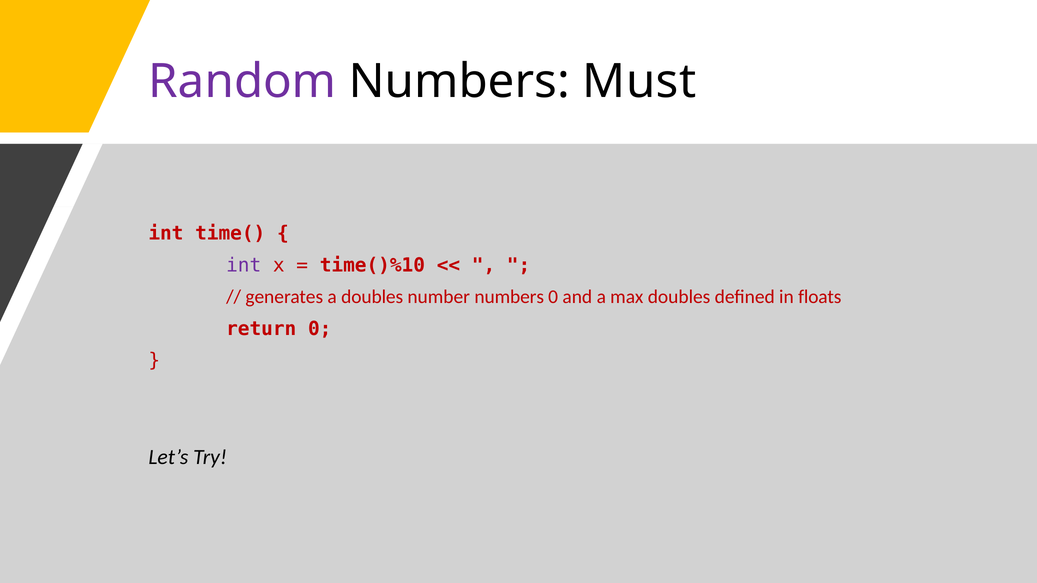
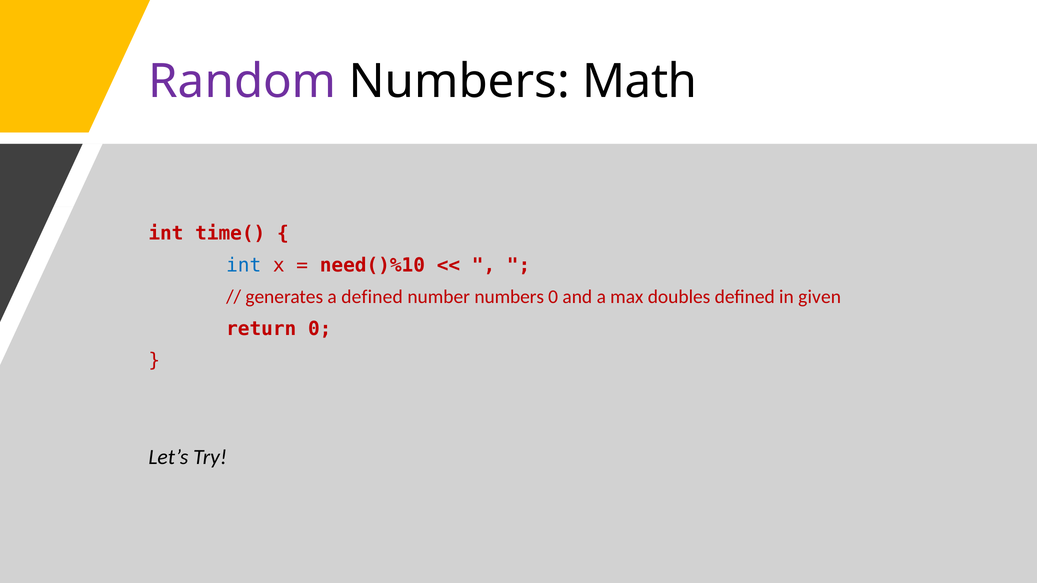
Must: Must -> Math
int at (244, 265) colour: purple -> blue
time()%10: time()%10 -> need()%10
a doubles: doubles -> defined
floats: floats -> given
